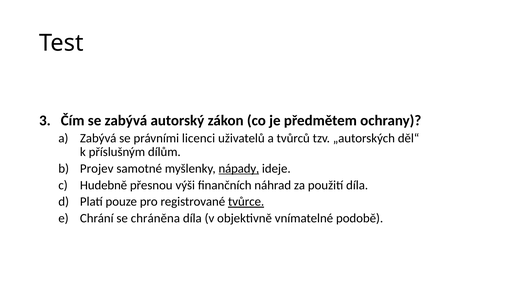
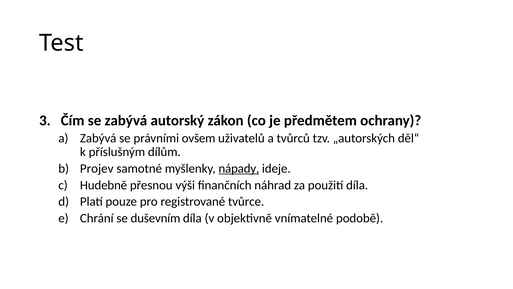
licenci: licenci -> ovšem
tvůrce underline: present -> none
chráněna: chráněna -> duševním
